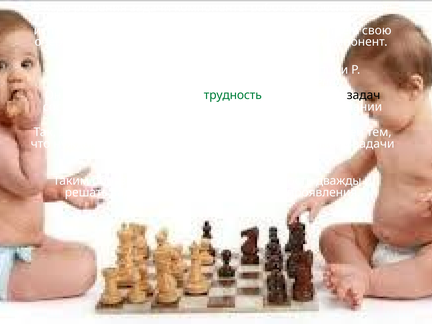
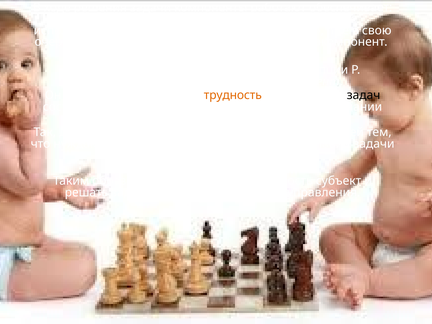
трудность colour: green -> orange
дважды: дважды -> субъект
проявления: проявления -> управления
